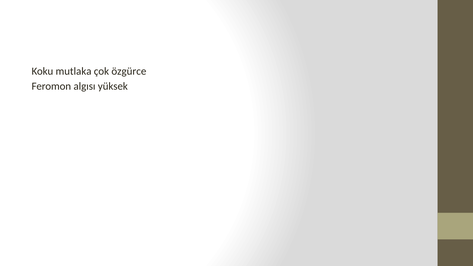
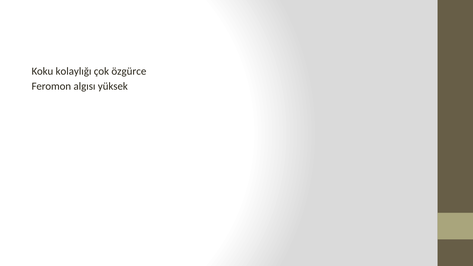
mutlaka: mutlaka -> kolaylığı
